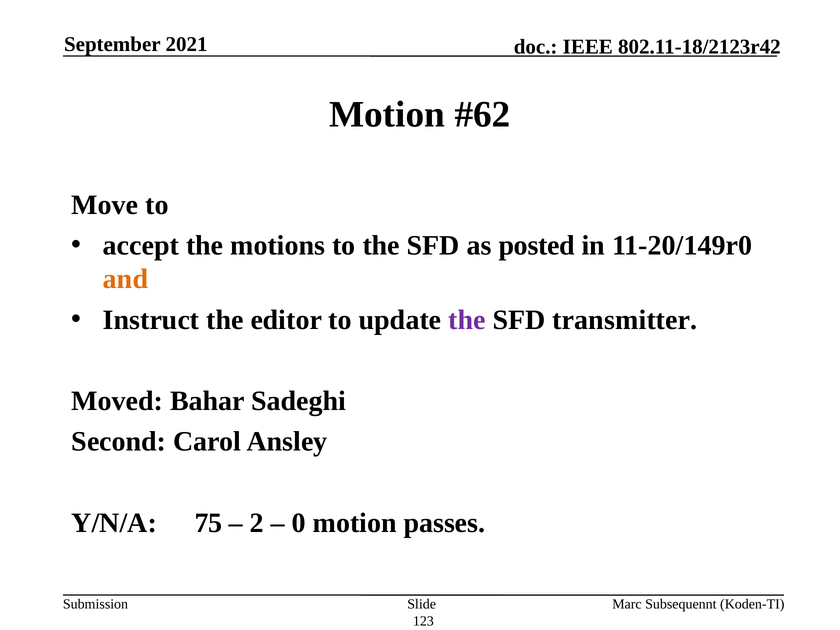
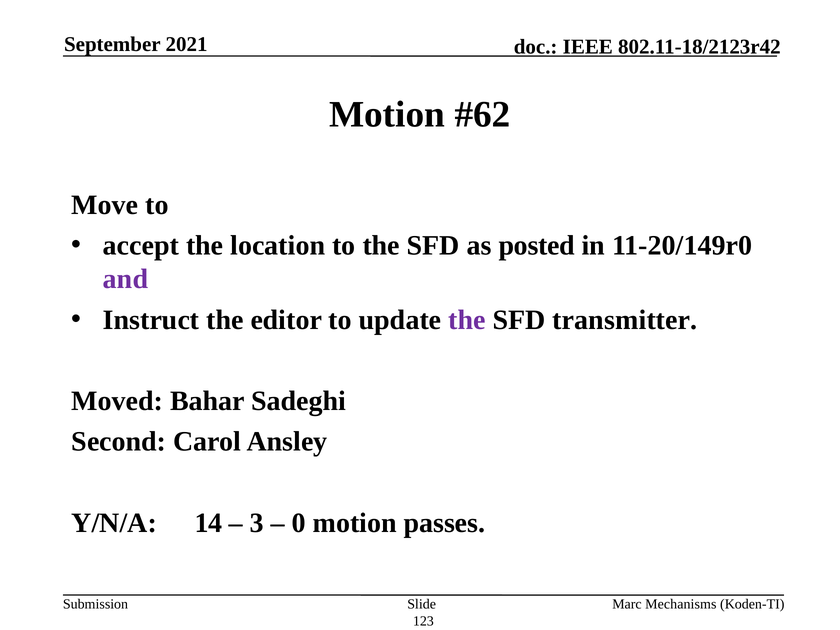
motions: motions -> location
and colour: orange -> purple
75: 75 -> 14
2: 2 -> 3
Subsequennt: Subsequennt -> Mechanisms
